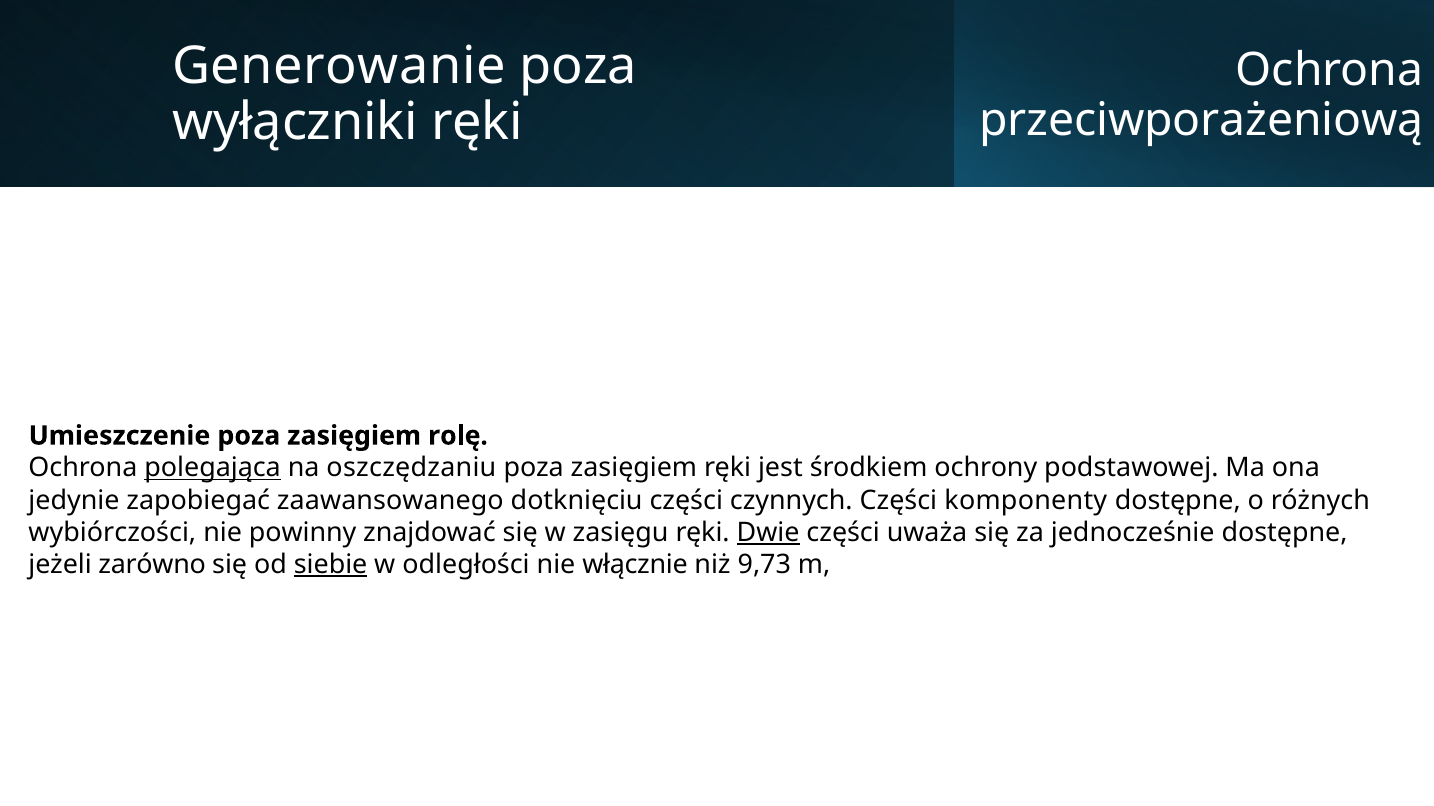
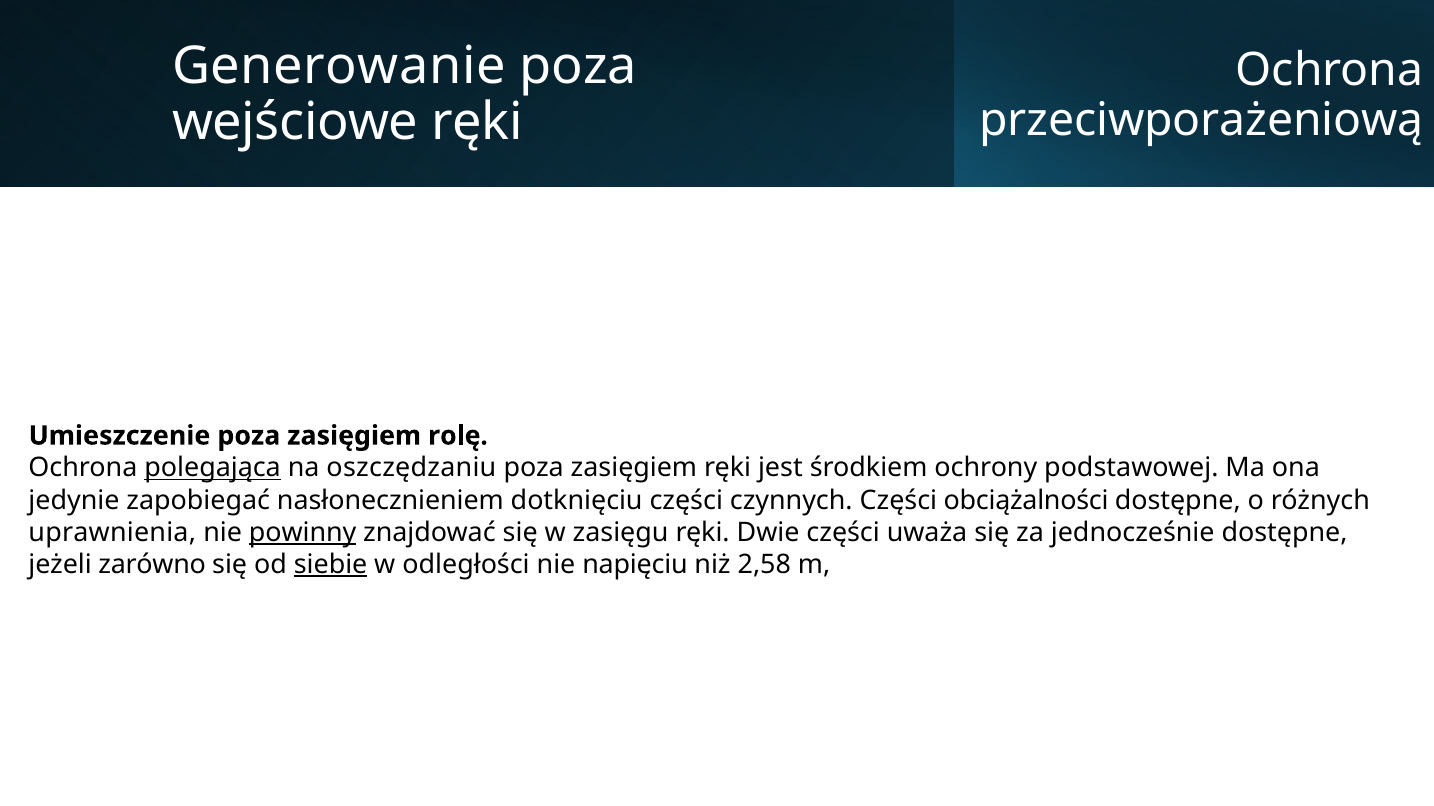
wyłączniki: wyłączniki -> wejściowe
zaawansowanego: zaawansowanego -> nasłonecznieniem
komponenty: komponenty -> obciążalności
wybiórczości: wybiórczości -> uprawnienia
powinny underline: none -> present
Dwie underline: present -> none
włącznie: włącznie -> napięciu
9,73: 9,73 -> 2,58
